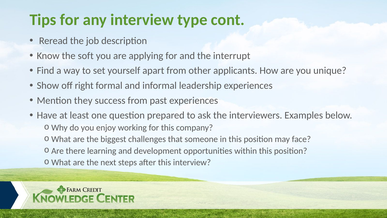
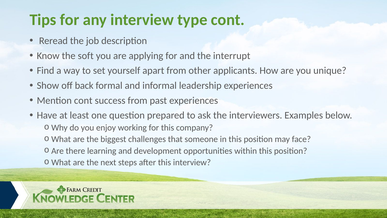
right: right -> back
Mention they: they -> cont
